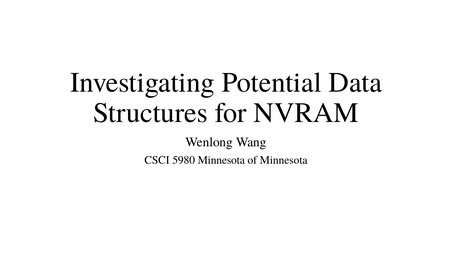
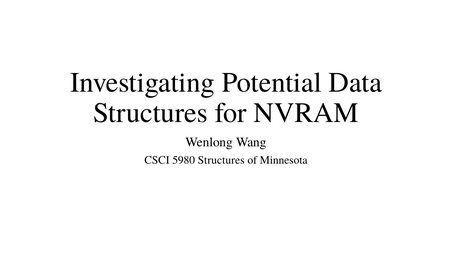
5980 Minnesota: Minnesota -> Structures
